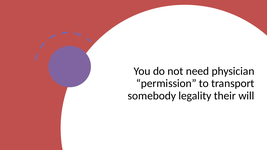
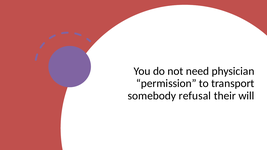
legality: legality -> refusal
